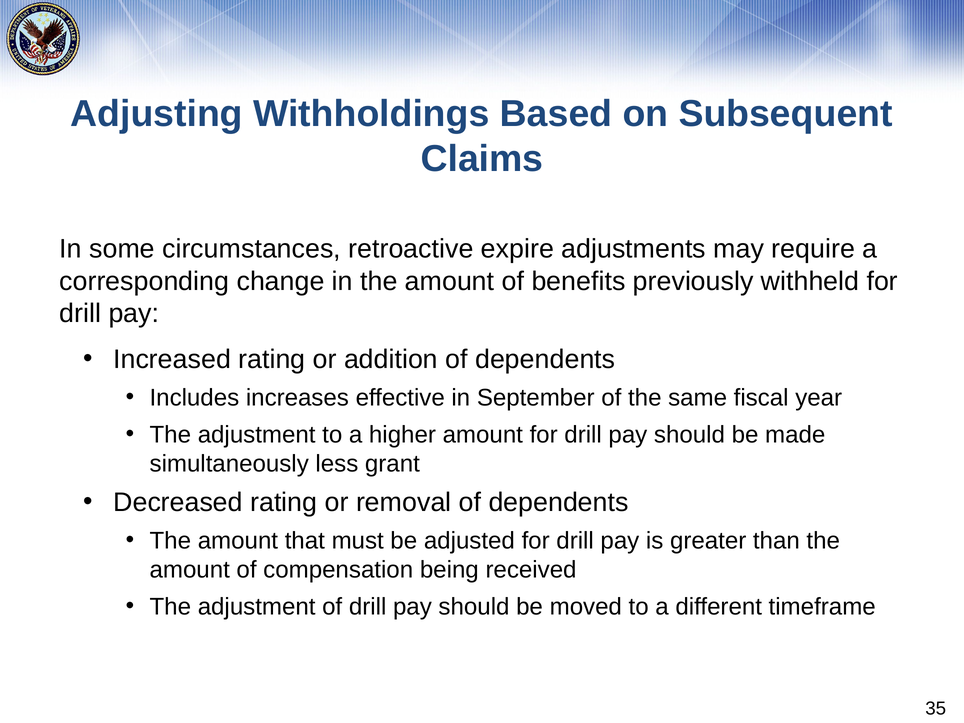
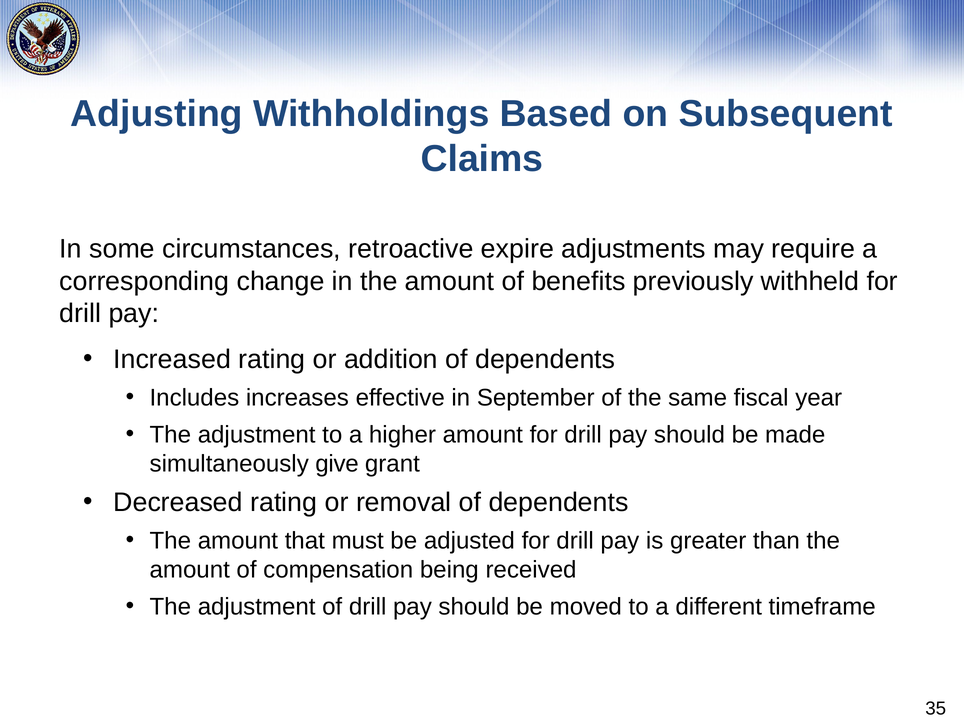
less: less -> give
